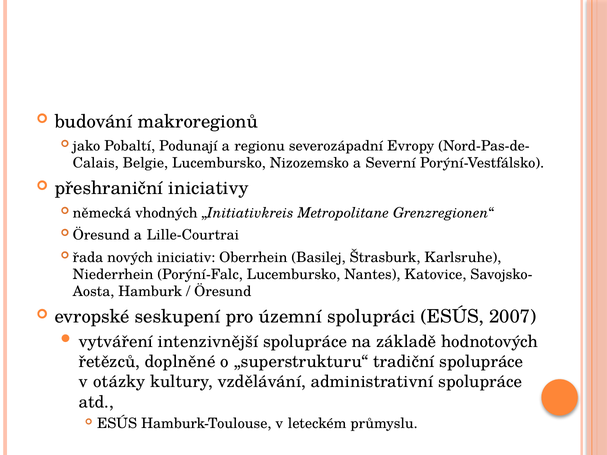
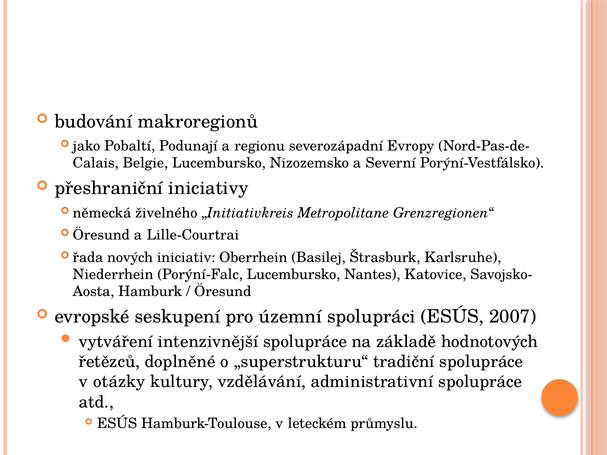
vhodných: vhodných -> živelného
